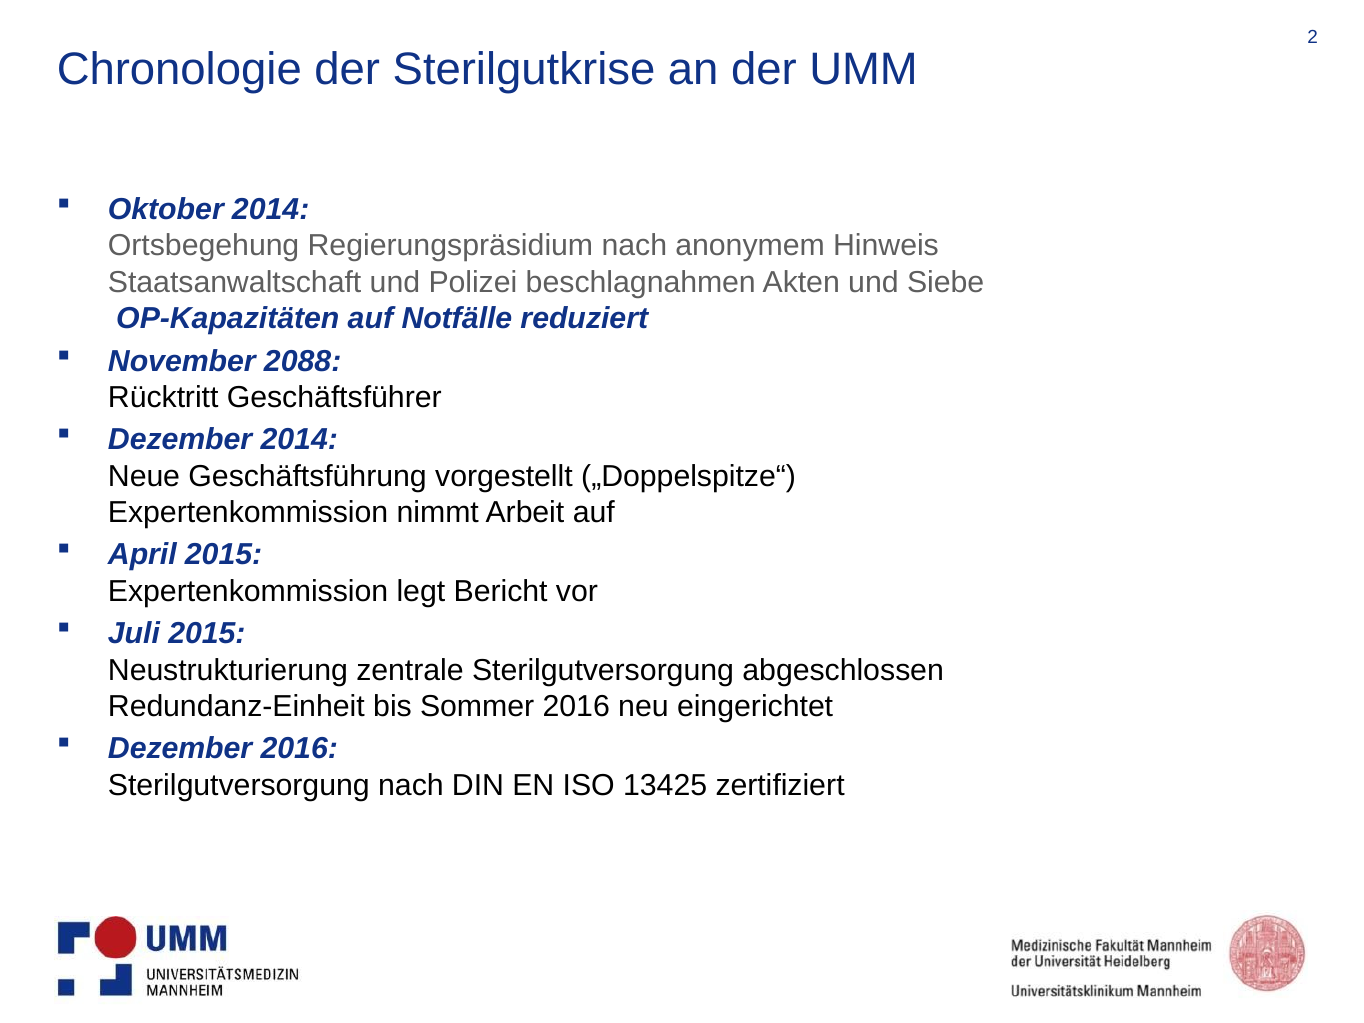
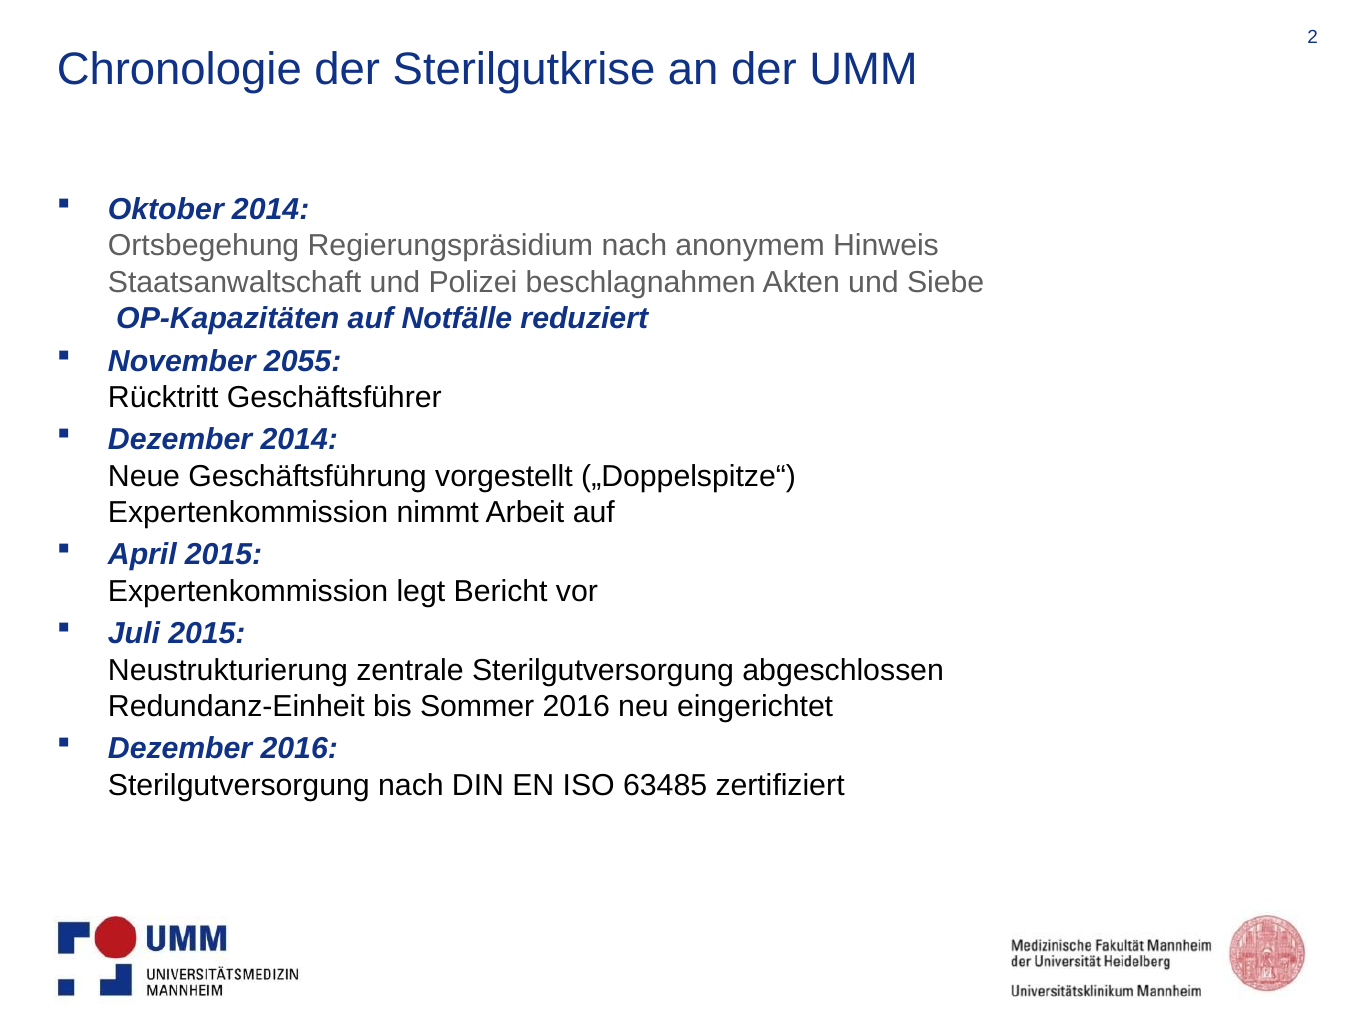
2088: 2088 -> 2055
13425: 13425 -> 63485
